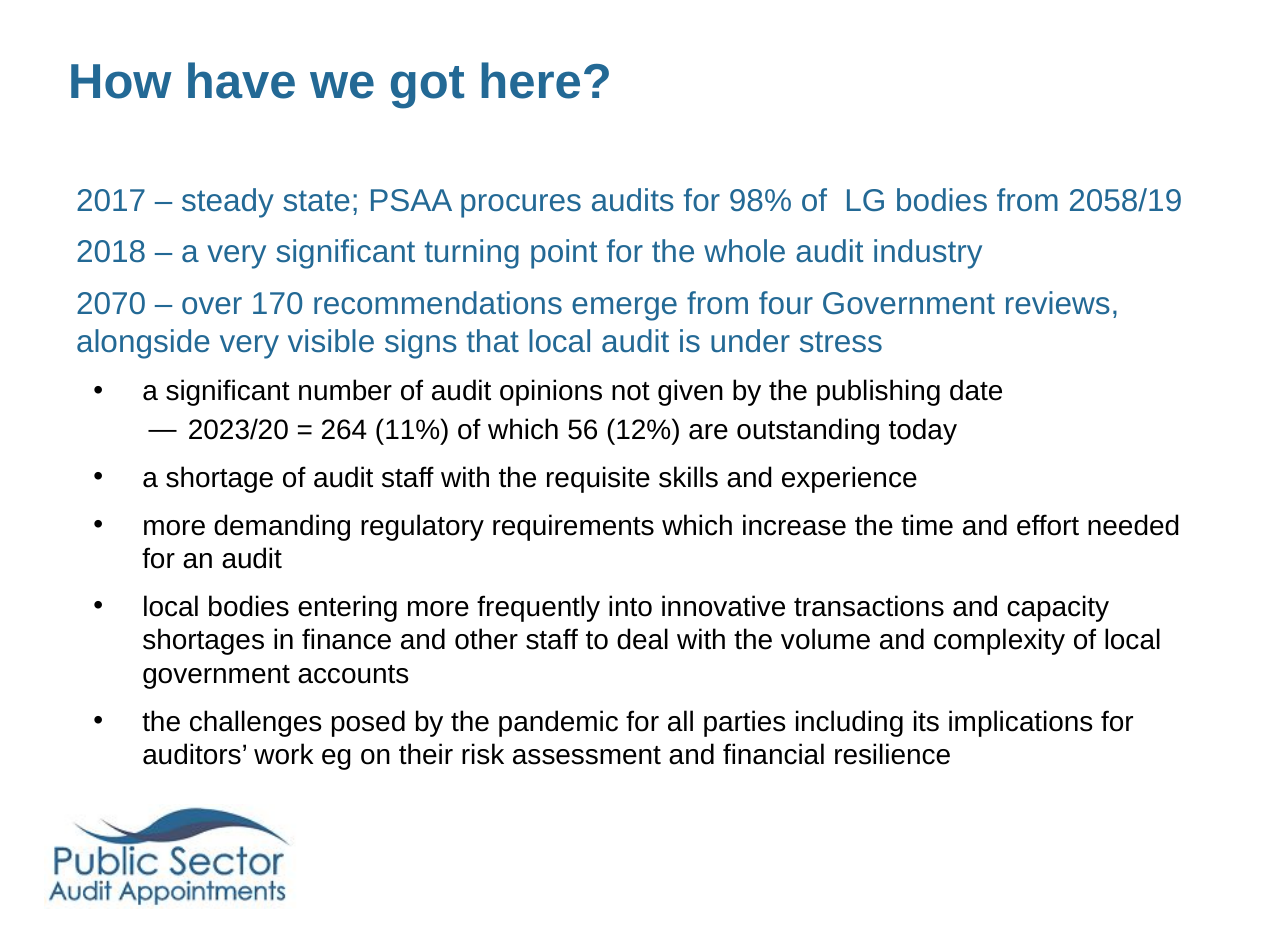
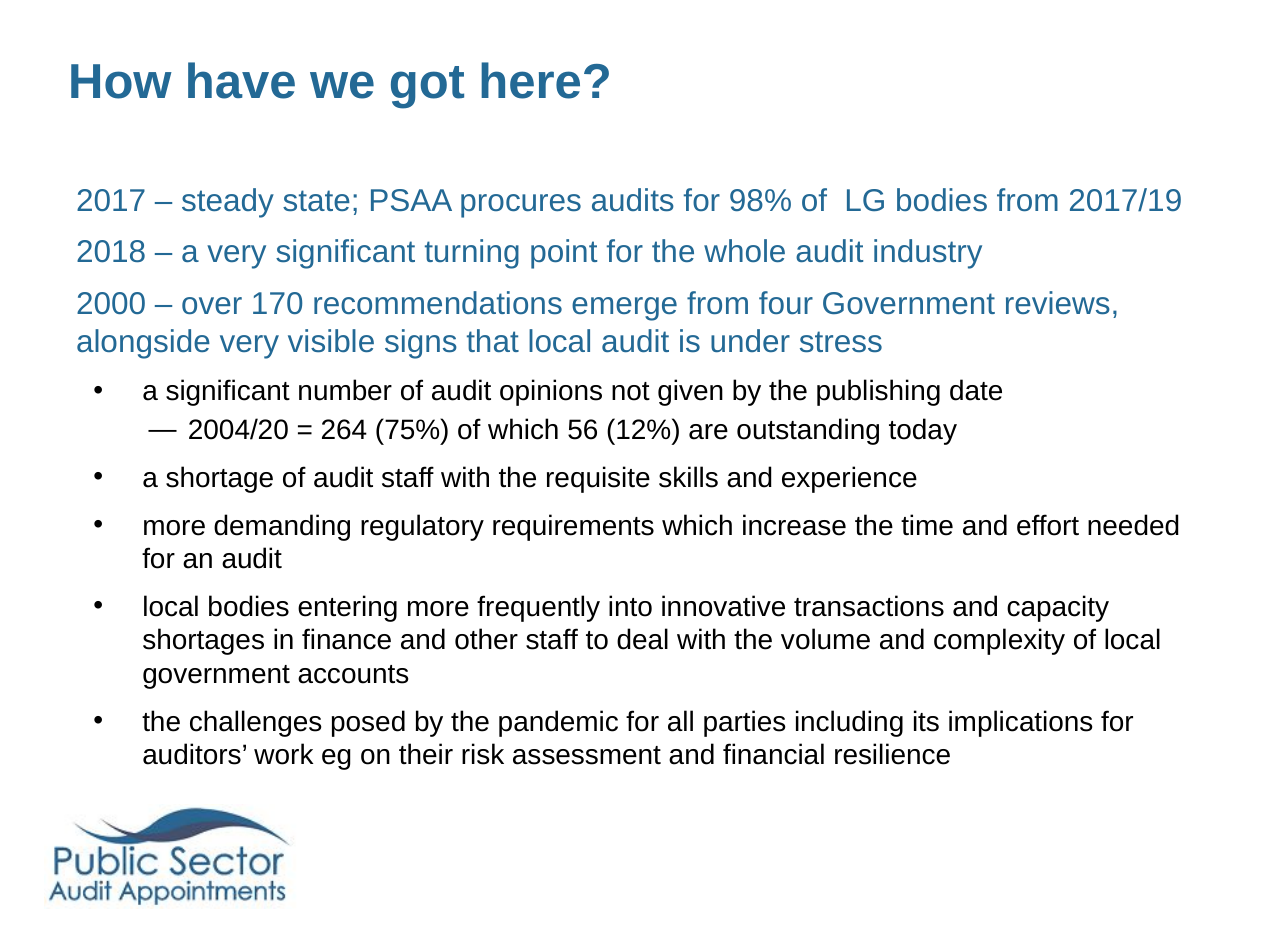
2058/19: 2058/19 -> 2017/19
2070: 2070 -> 2000
2023/20: 2023/20 -> 2004/20
11%: 11% -> 75%
